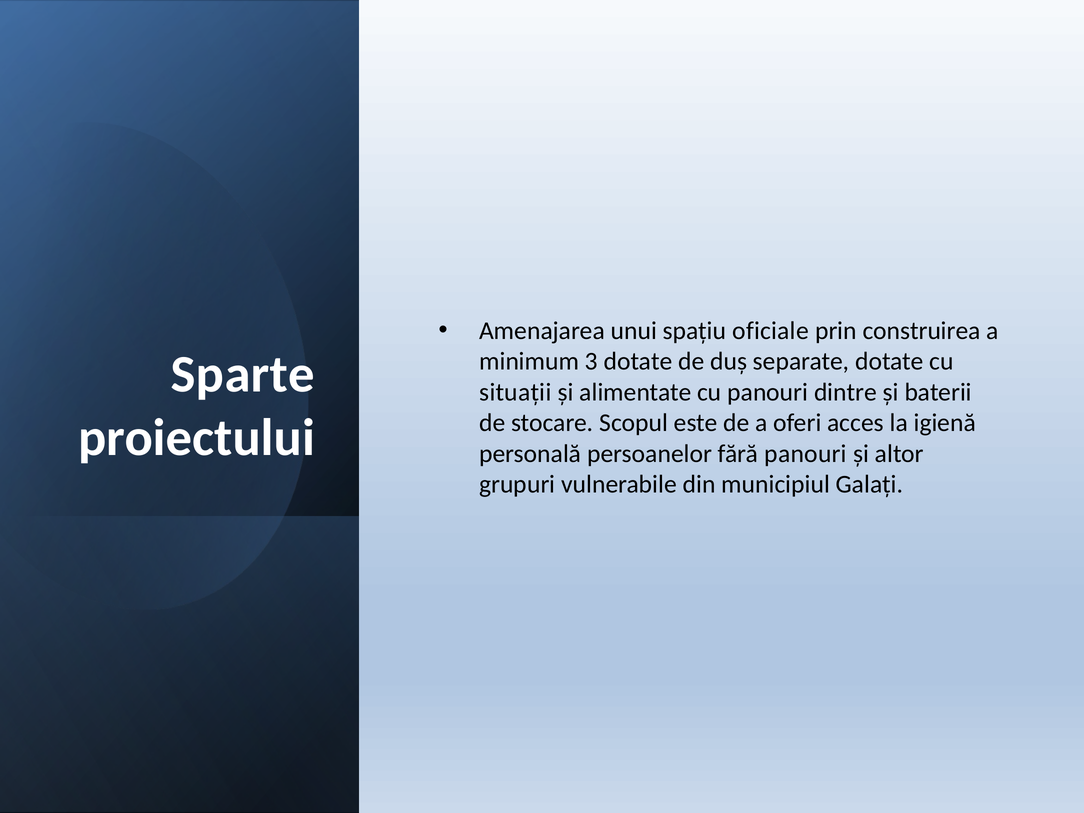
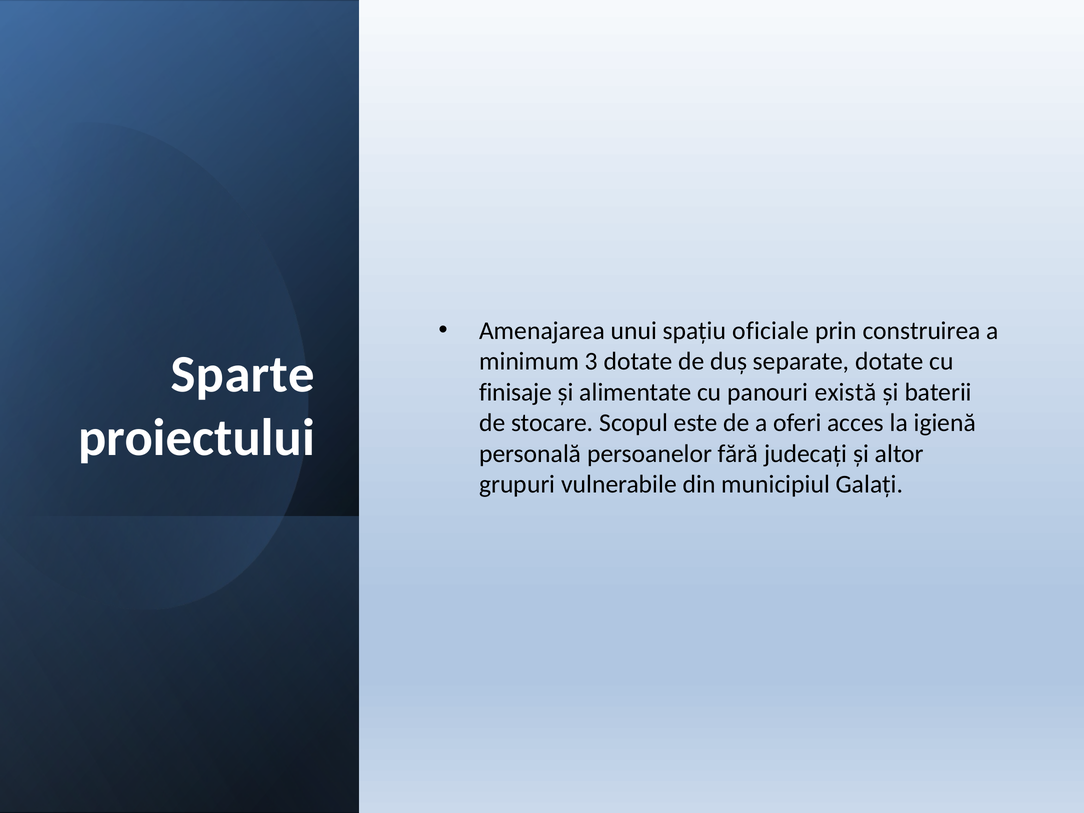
situații: situații -> finisaje
dintre: dintre -> există
fără panouri: panouri -> judecați
